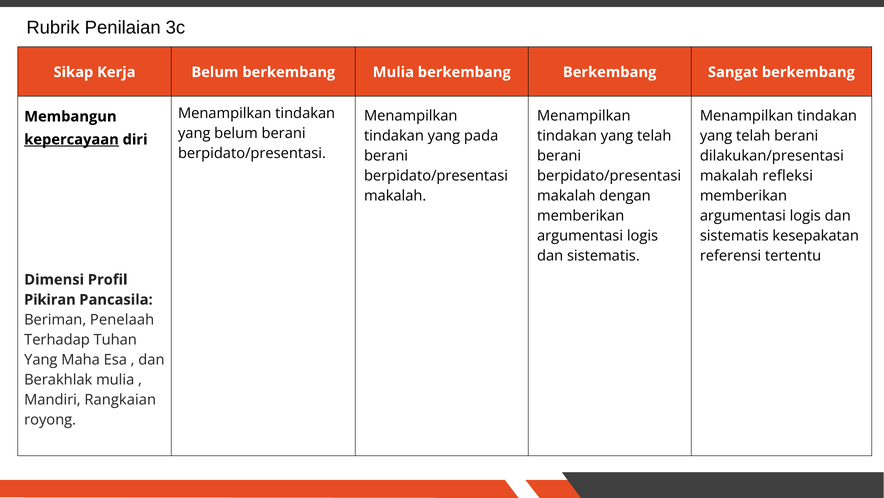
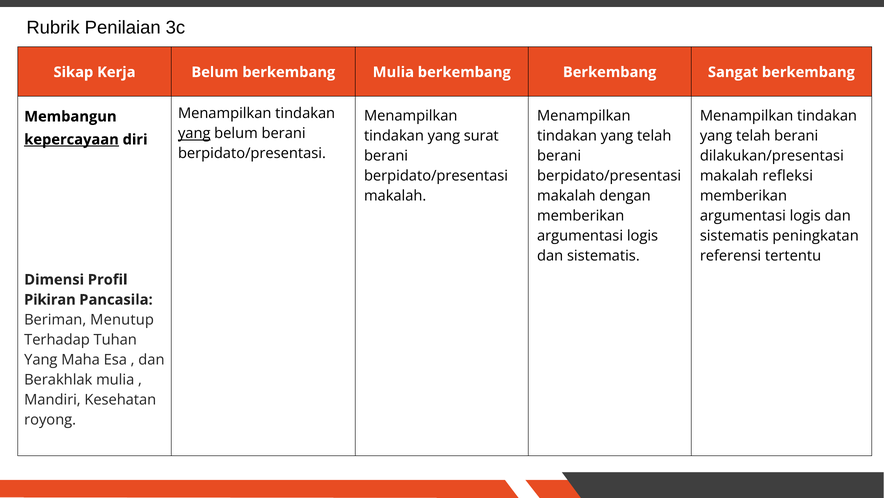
yang at (194, 133) underline: none -> present
pada: pada -> surat
kesepakatan: kesepakatan -> peningkatan
Penelaah: Penelaah -> Menutup
Rangkaian: Rangkaian -> Kesehatan
